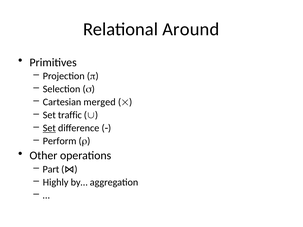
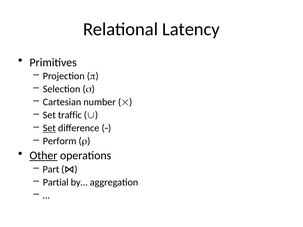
Around: Around -> Latency
merged: merged -> number
Other underline: none -> present
Highly: Highly -> Partial
